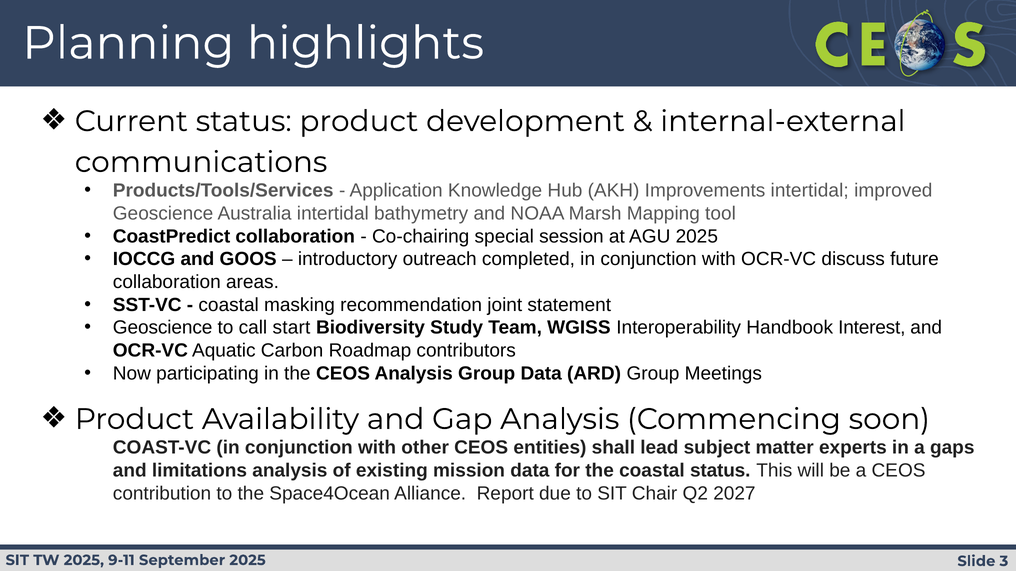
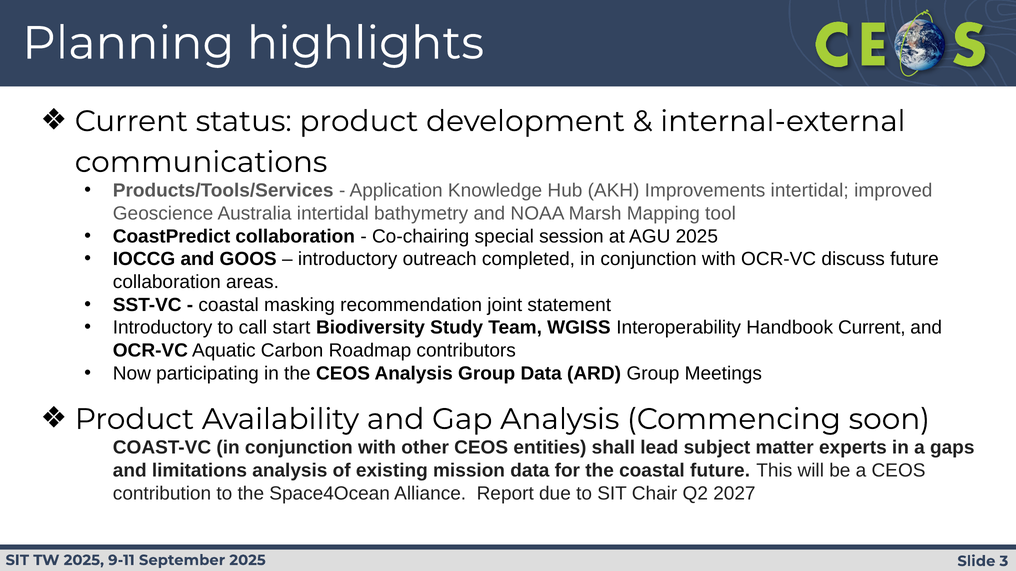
Geoscience at (163, 328): Geoscience -> Introductory
Handbook Interest: Interest -> Current
coastal status: status -> future
